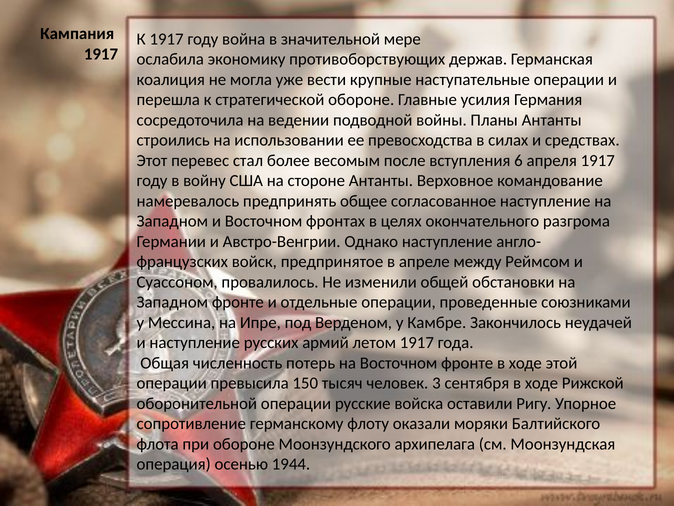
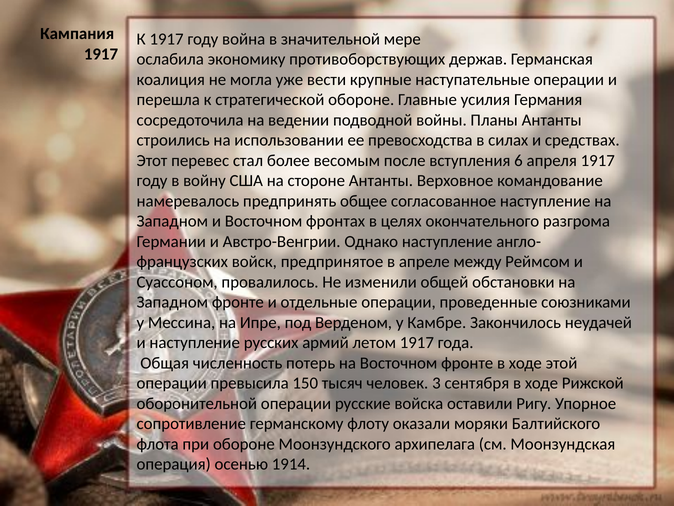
1944: 1944 -> 1914
